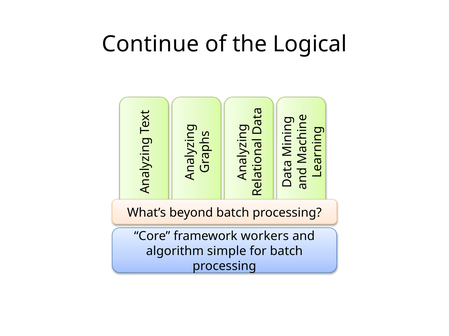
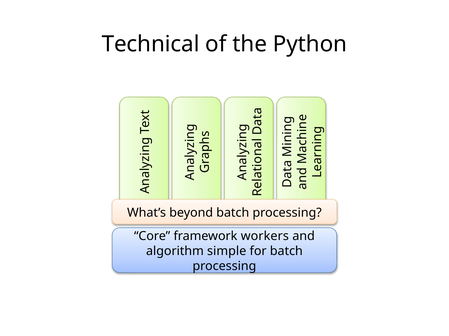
Continue: Continue -> Technical
Logical: Logical -> Python
